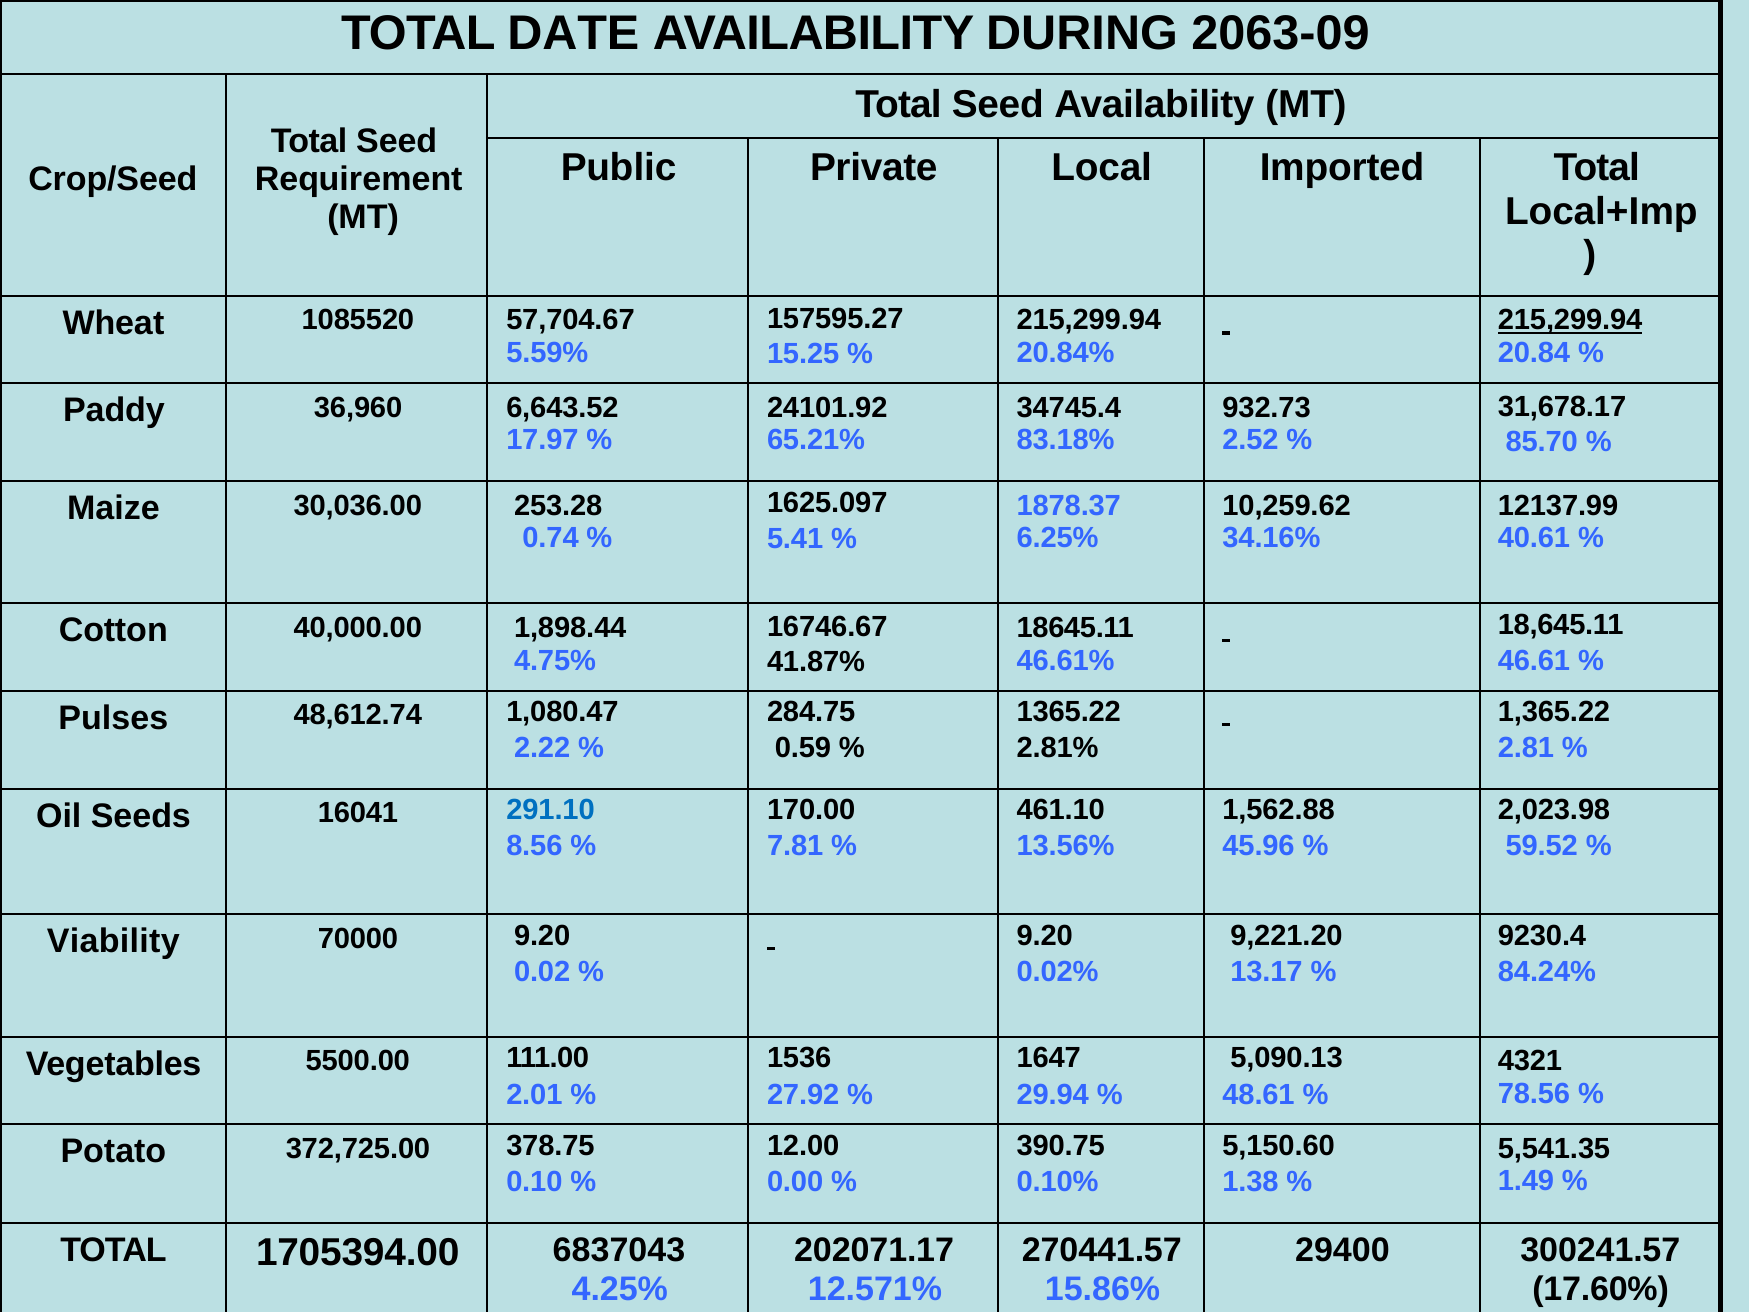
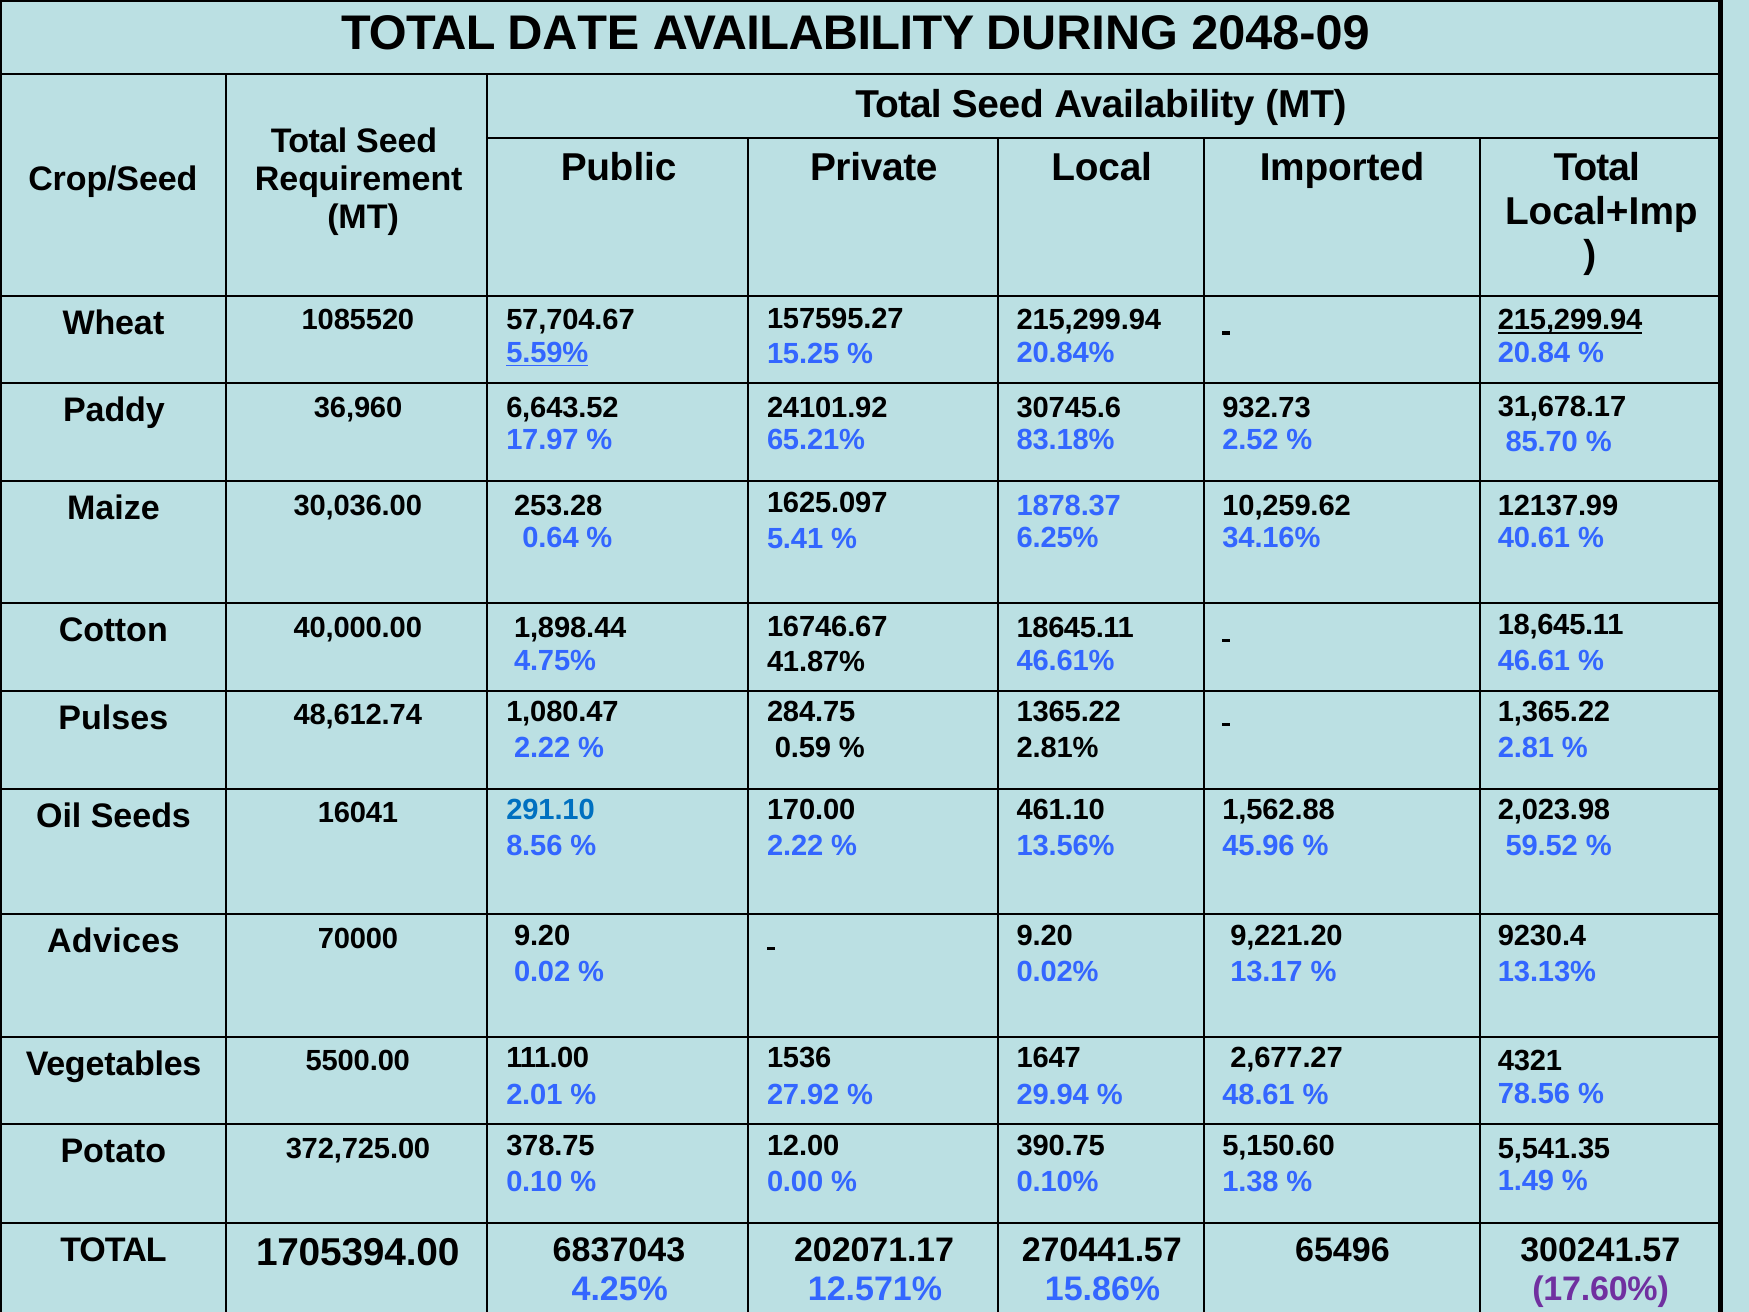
2063-09: 2063-09 -> 2048-09
5.59% underline: none -> present
34745.4: 34745.4 -> 30745.6
0.74: 0.74 -> 0.64
7.81 at (795, 846): 7.81 -> 2.22
Viability: Viability -> Advices
84.24%: 84.24% -> 13.13%
5,090.13: 5,090.13 -> 2,677.27
29400: 29400 -> 65496
17.60% colour: black -> purple
